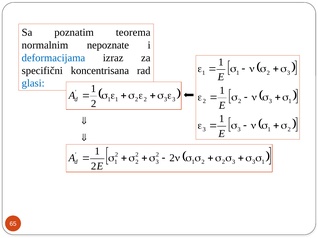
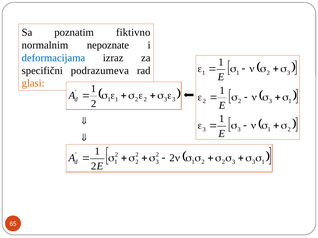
teorema: teorema -> fiktivno
koncentrisana: koncentrisana -> podrazumeva
glasi colour: blue -> orange
